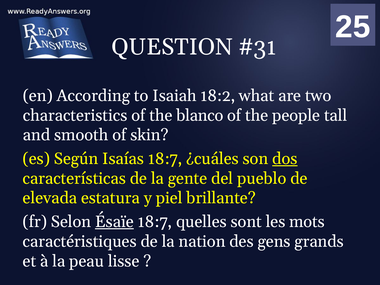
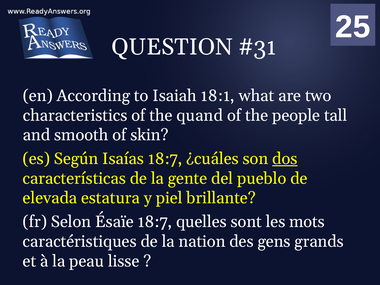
18:2: 18:2 -> 18:1
blanco: blanco -> quand
Ésaïe underline: present -> none
